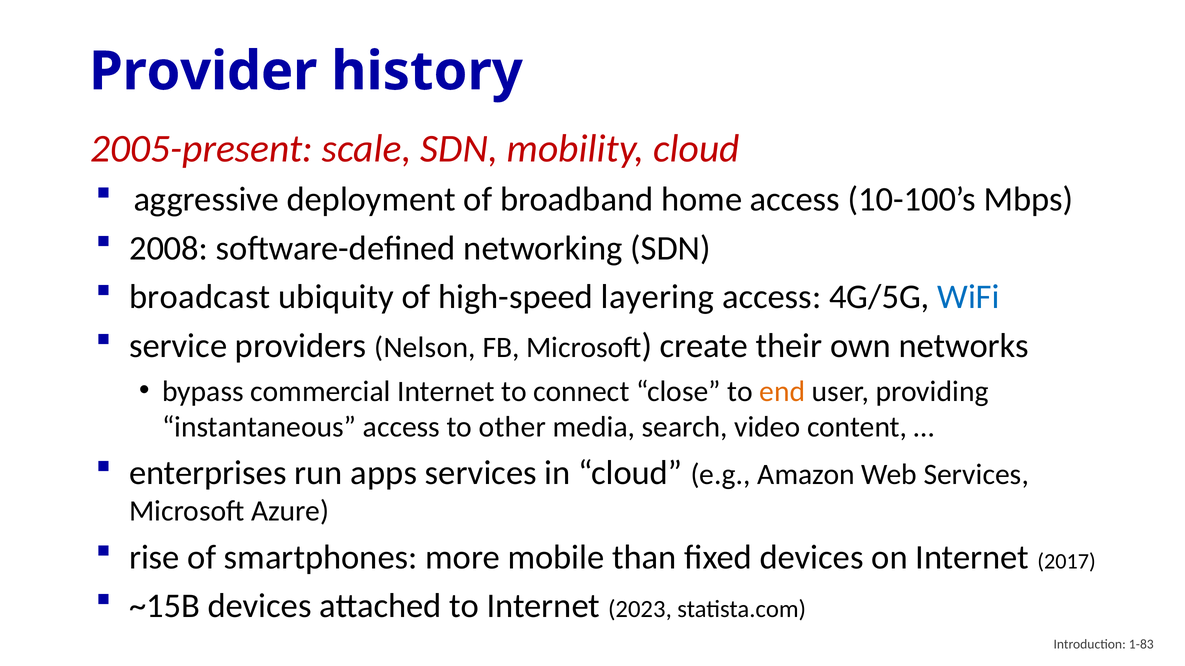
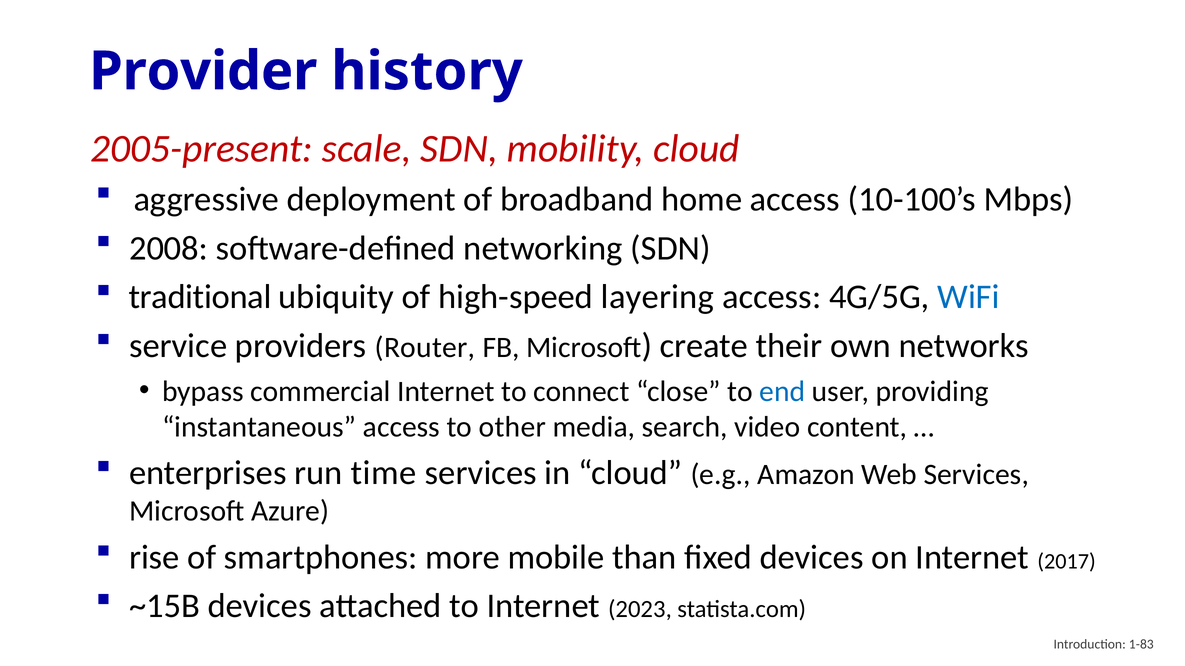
broadcast: broadcast -> traditional
Nelson: Nelson -> Router
end colour: orange -> blue
apps: apps -> time
